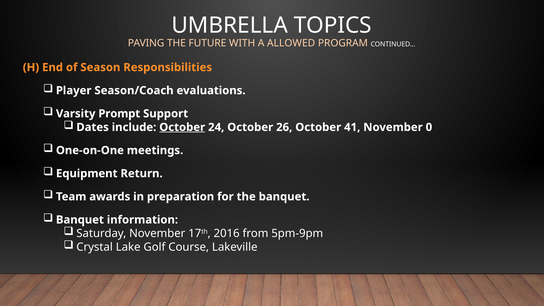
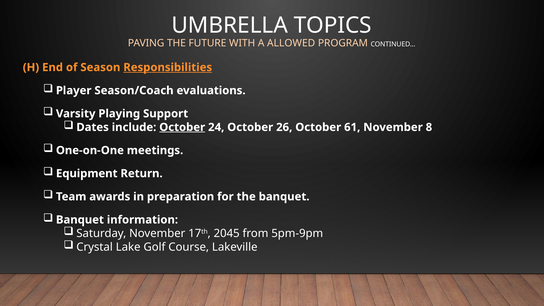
Responsibilities underline: none -> present
Prompt: Prompt -> Playing
41: 41 -> 61
0: 0 -> 8
2016: 2016 -> 2045
